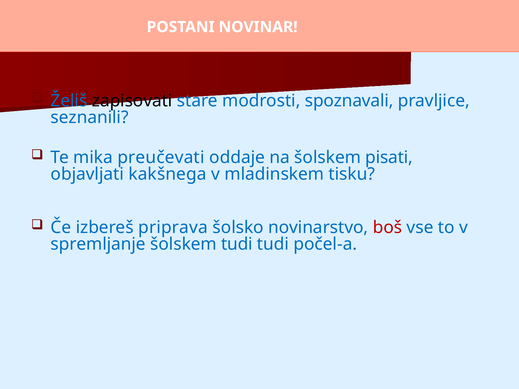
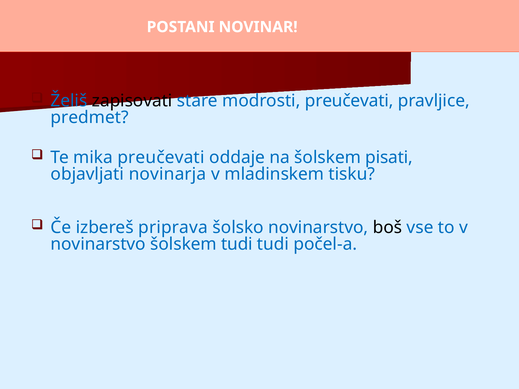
modrosti spoznavali: spoznavali -> preučevati
seznanili: seznanili -> predmet
kakšnega: kakšnega -> novinarja
boš colour: red -> black
spremljanje at (98, 244): spremljanje -> novinarstvo
